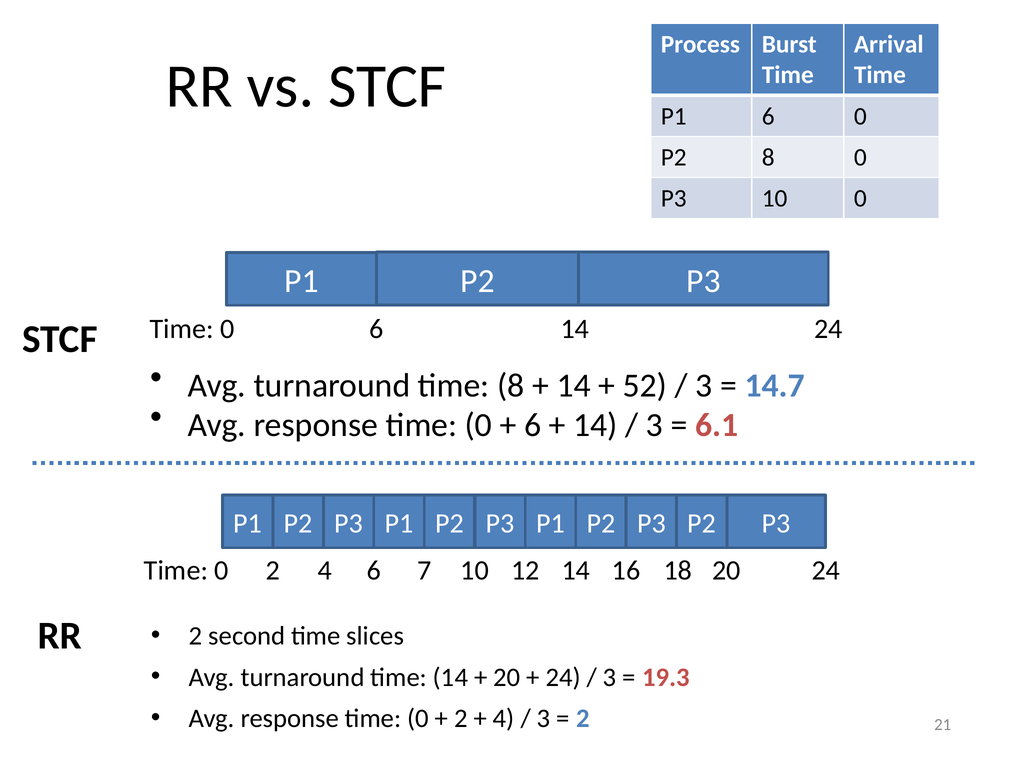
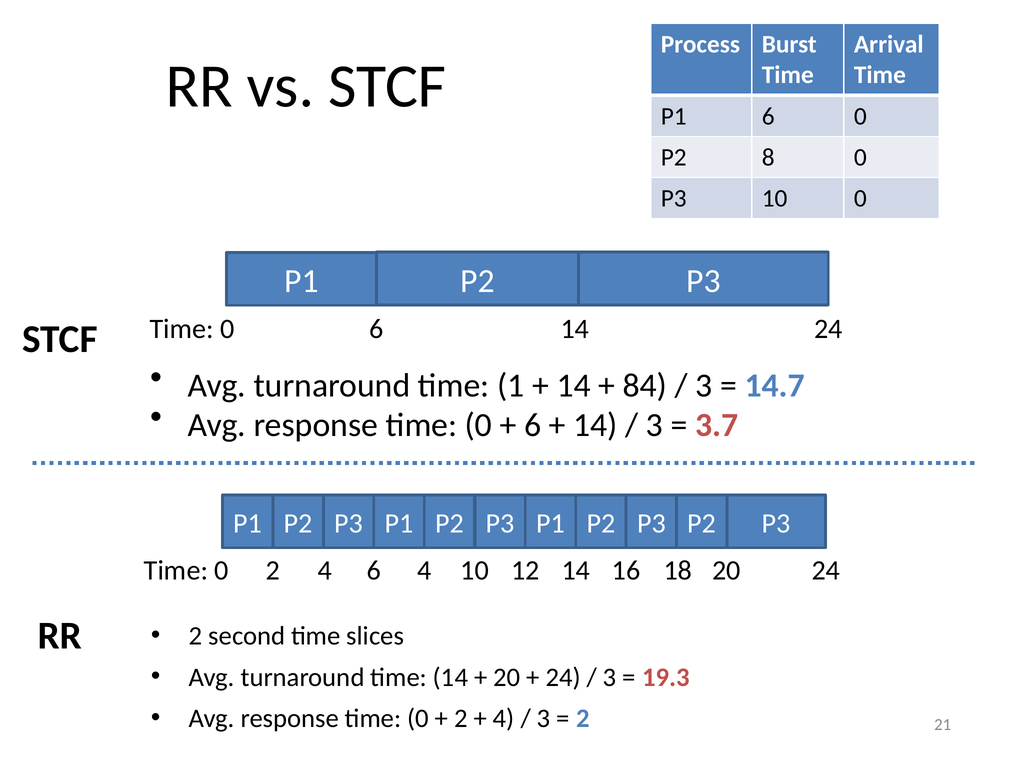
time 8: 8 -> 1
52: 52 -> 84
6.1: 6.1 -> 3.7
6 7: 7 -> 4
